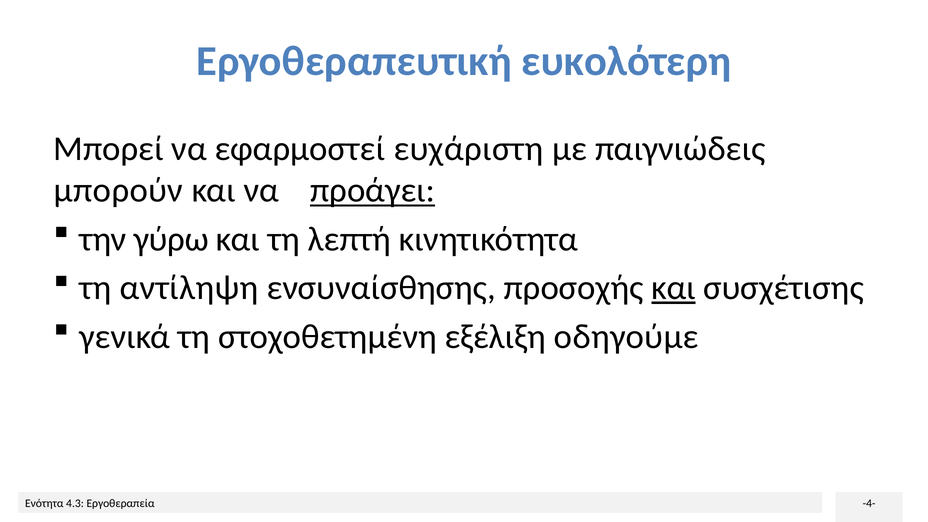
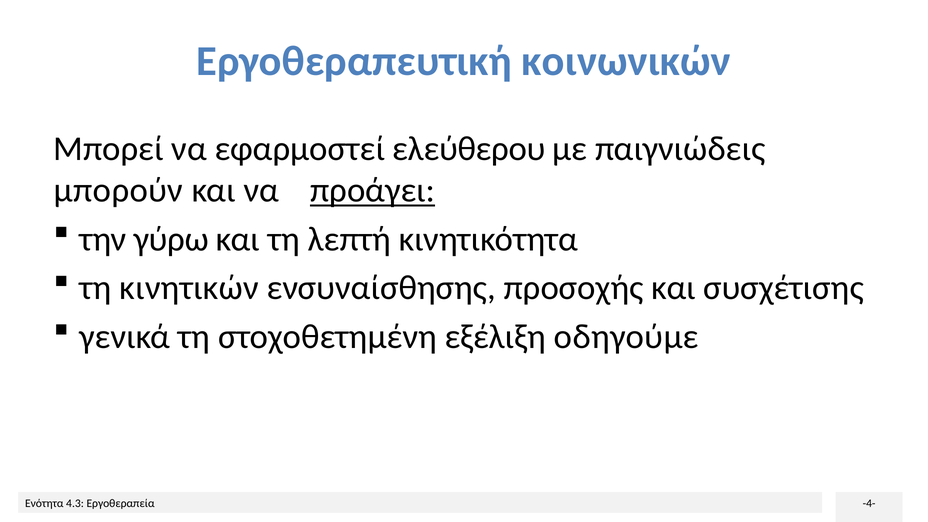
ευκολότερη: ευκολότερη -> κοινωνικών
ευχάριστη: ευχάριστη -> ελεύθερου
αντίληψη: αντίληψη -> κινητικών
και at (674, 288) underline: present -> none
